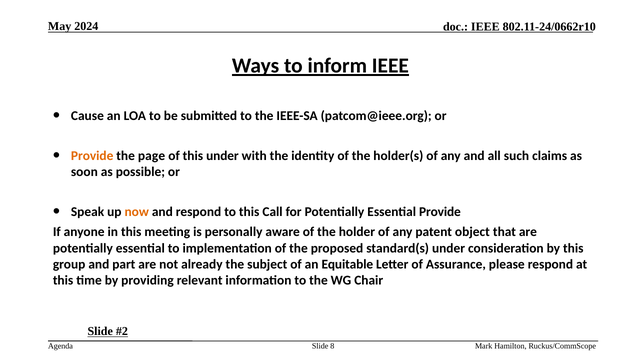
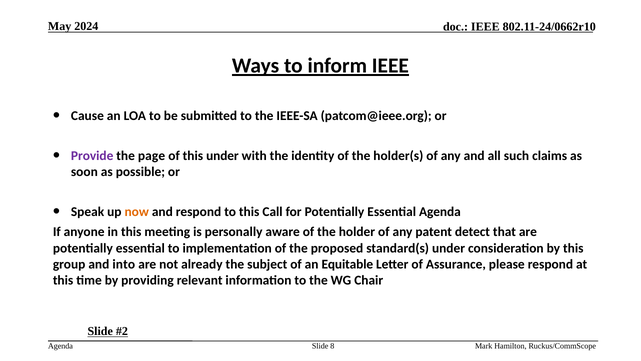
Provide at (92, 156) colour: orange -> purple
Essential Provide: Provide -> Agenda
object: object -> detect
part: part -> into
